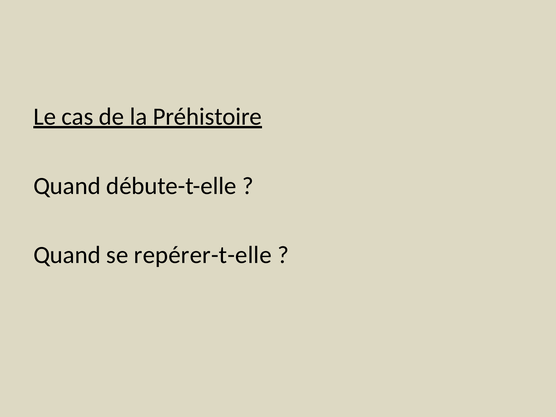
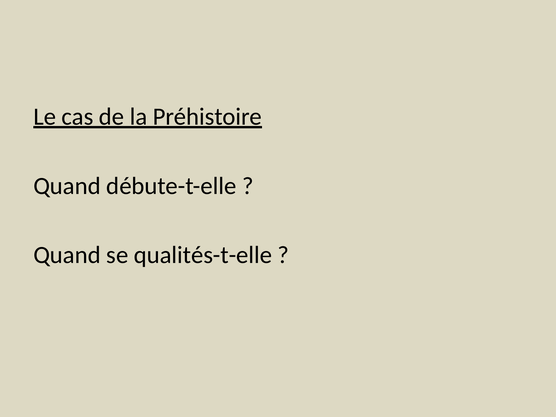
repérer-t-elle: repérer-t-elle -> qualités-t-elle
